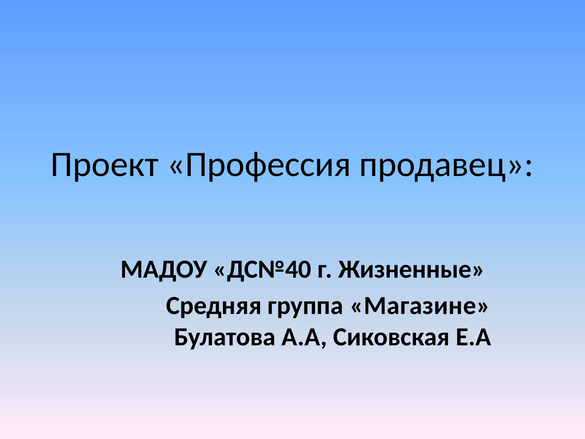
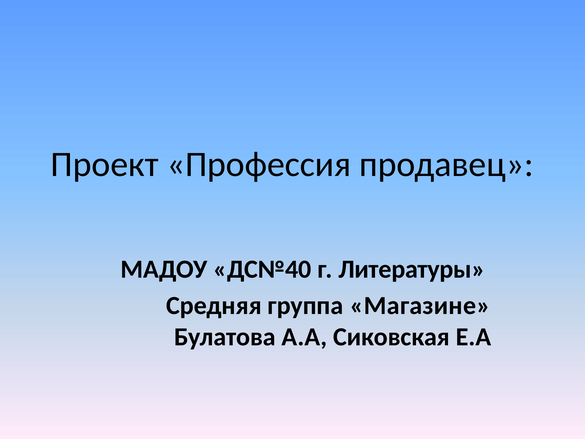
Жизненные: Жизненные -> Литературы
